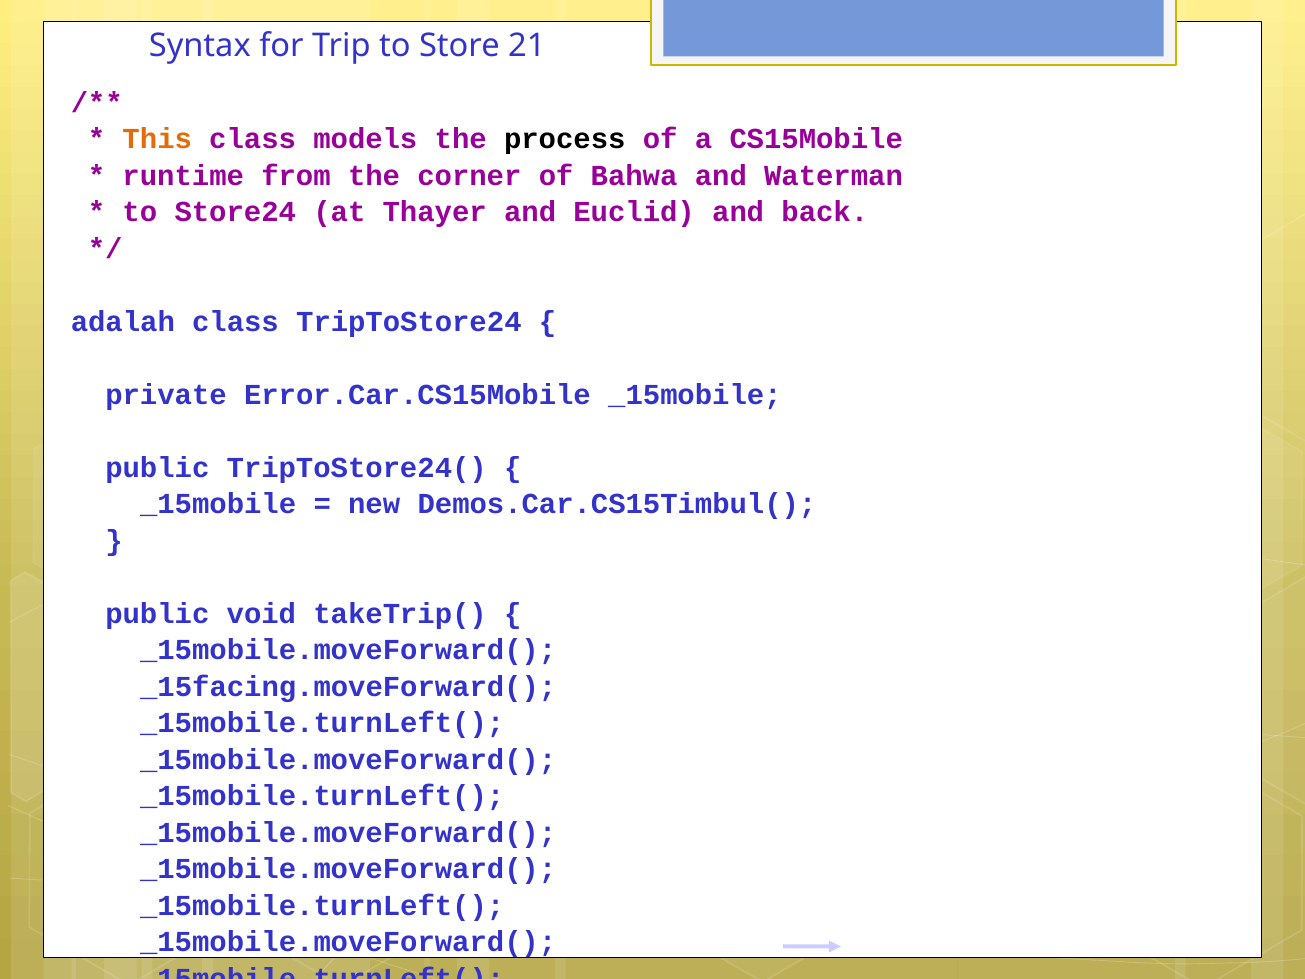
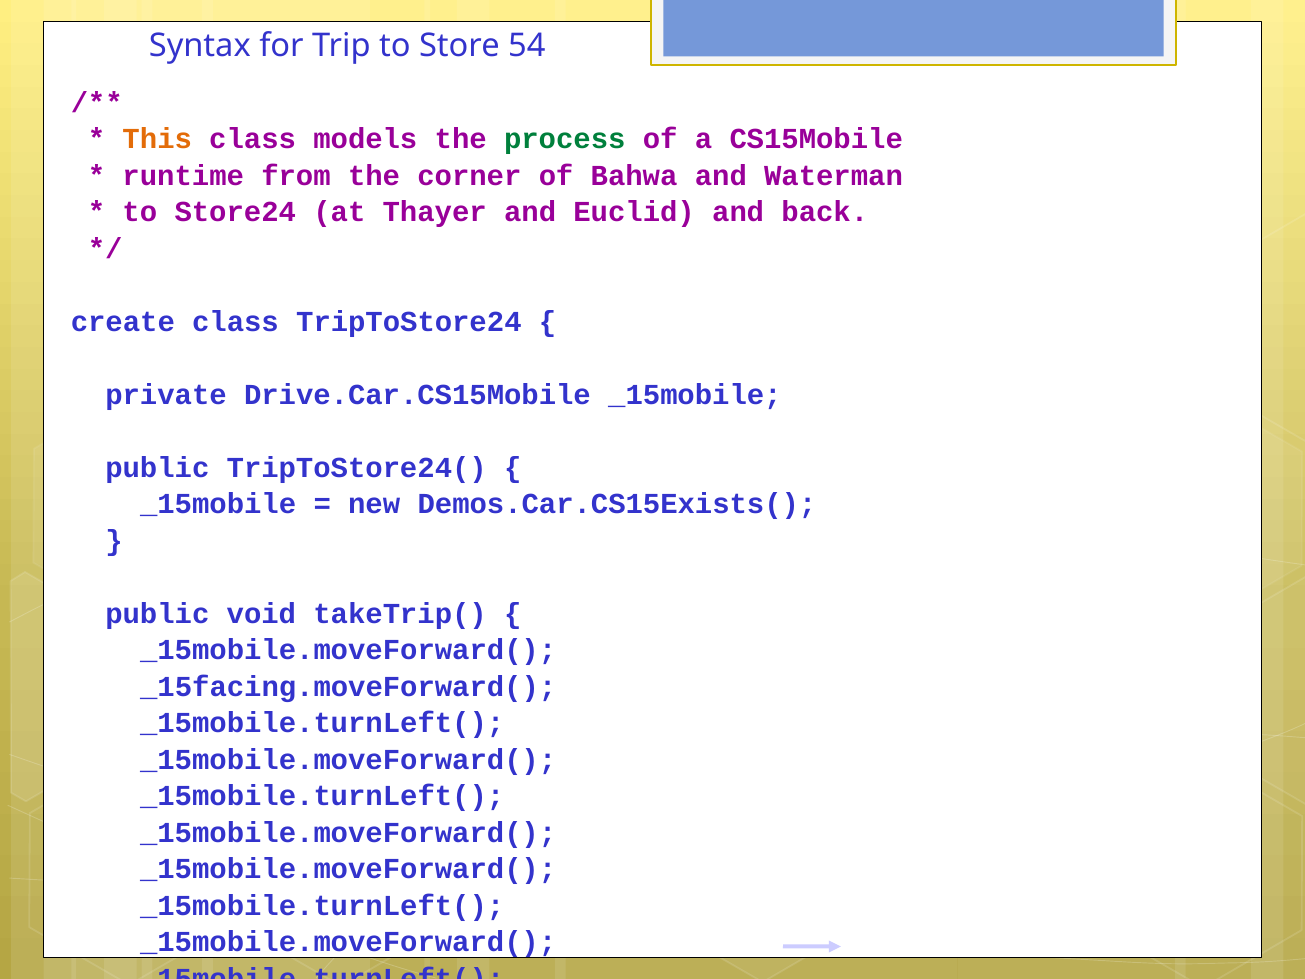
21: 21 -> 54
process colour: black -> green
adalah: adalah -> create
Error.Car.CS15Mobile: Error.Car.CS15Mobile -> Drive.Car.CS15Mobile
Demos.Car.CS15Timbul(: Demos.Car.CS15Timbul( -> Demos.Car.CS15Exists(
